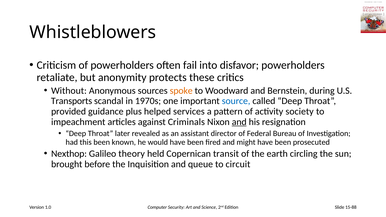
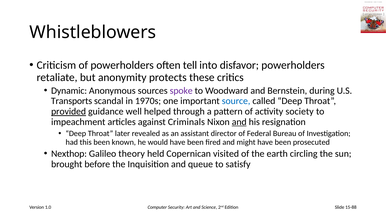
fail: fail -> tell
Without: Without -> Dynamic
spoke colour: orange -> purple
provided underline: none -> present
plus: plus -> well
services: services -> through
transit: transit -> visited
circuit: circuit -> satisfy
